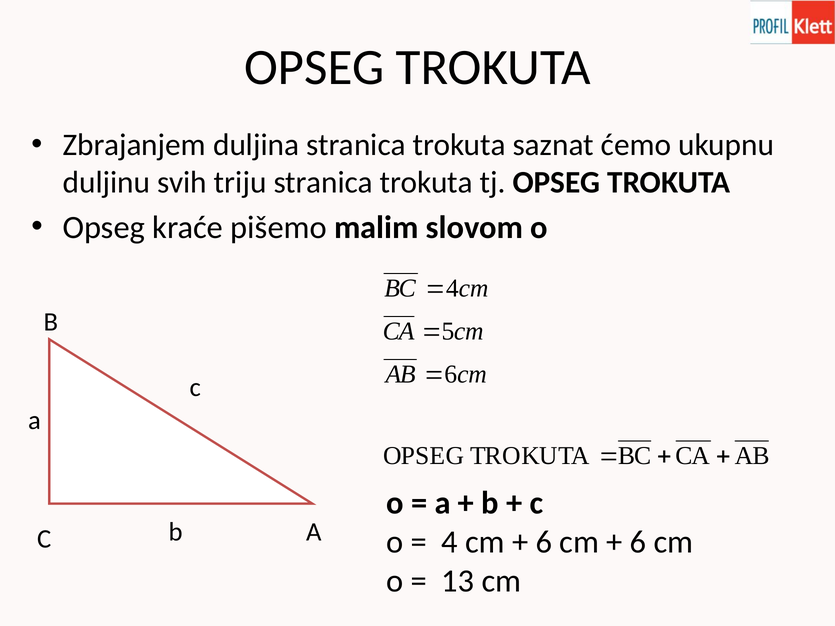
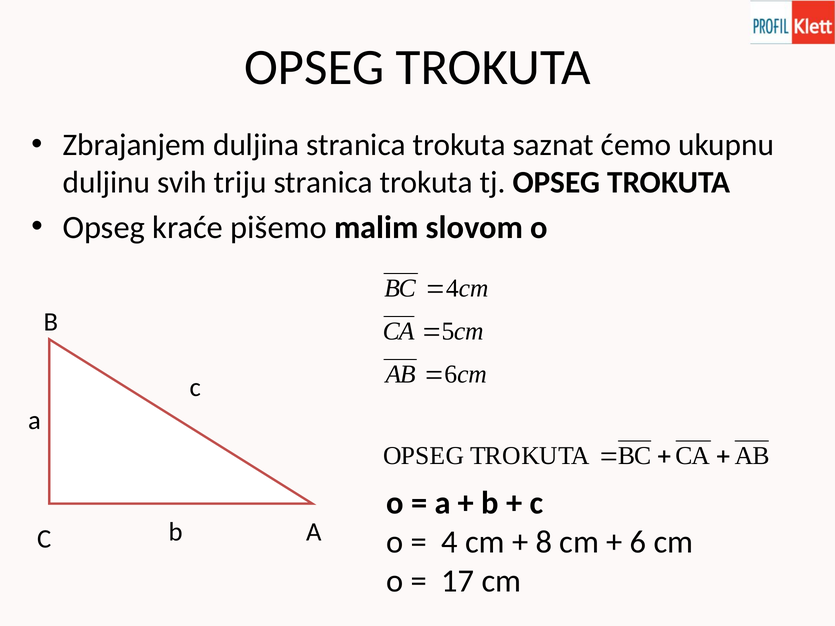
6 at (544, 542): 6 -> 8
13: 13 -> 17
